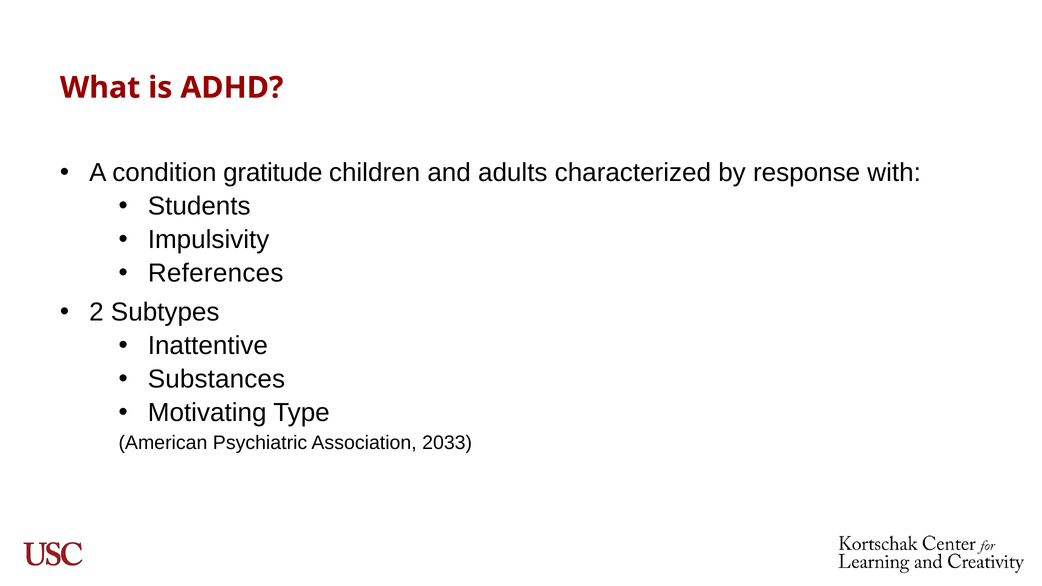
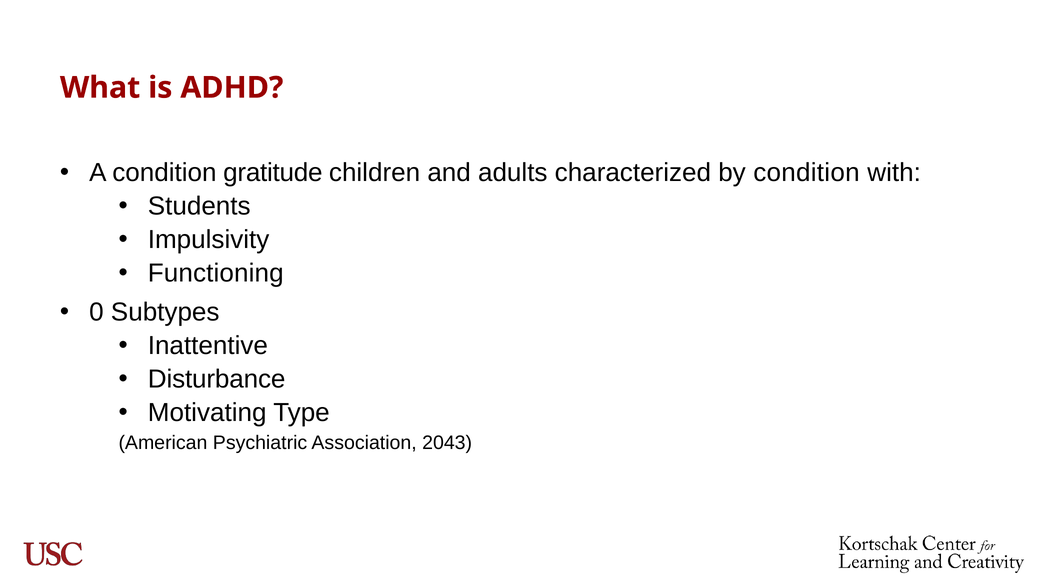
by response: response -> condition
References: References -> Functioning
2: 2 -> 0
Substances: Substances -> Disturbance
2033: 2033 -> 2043
